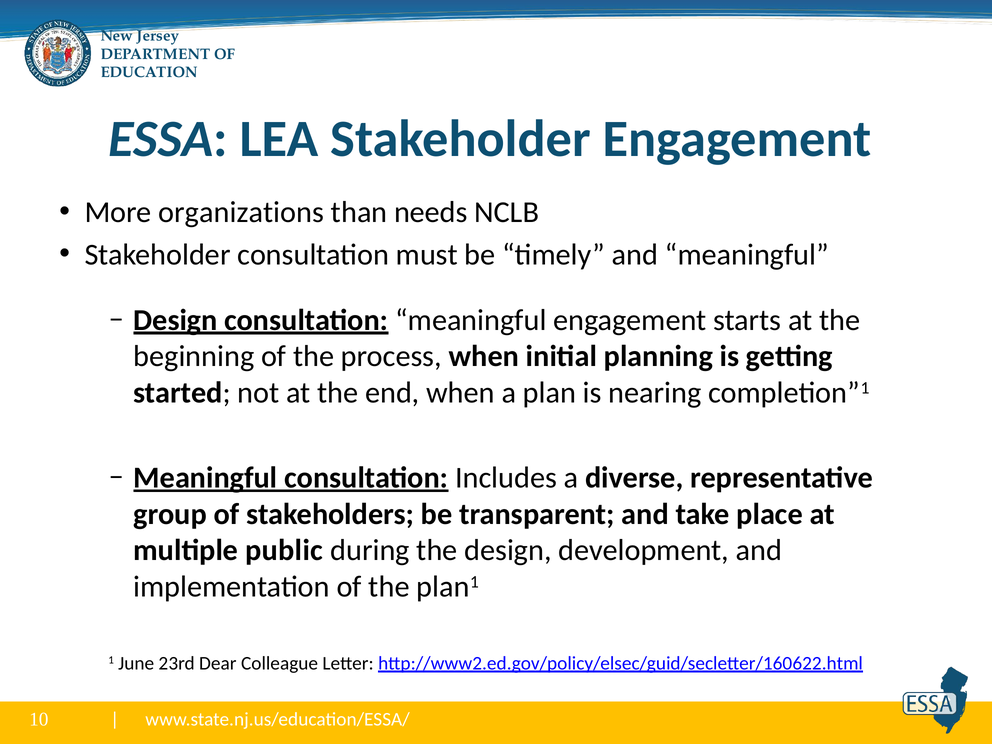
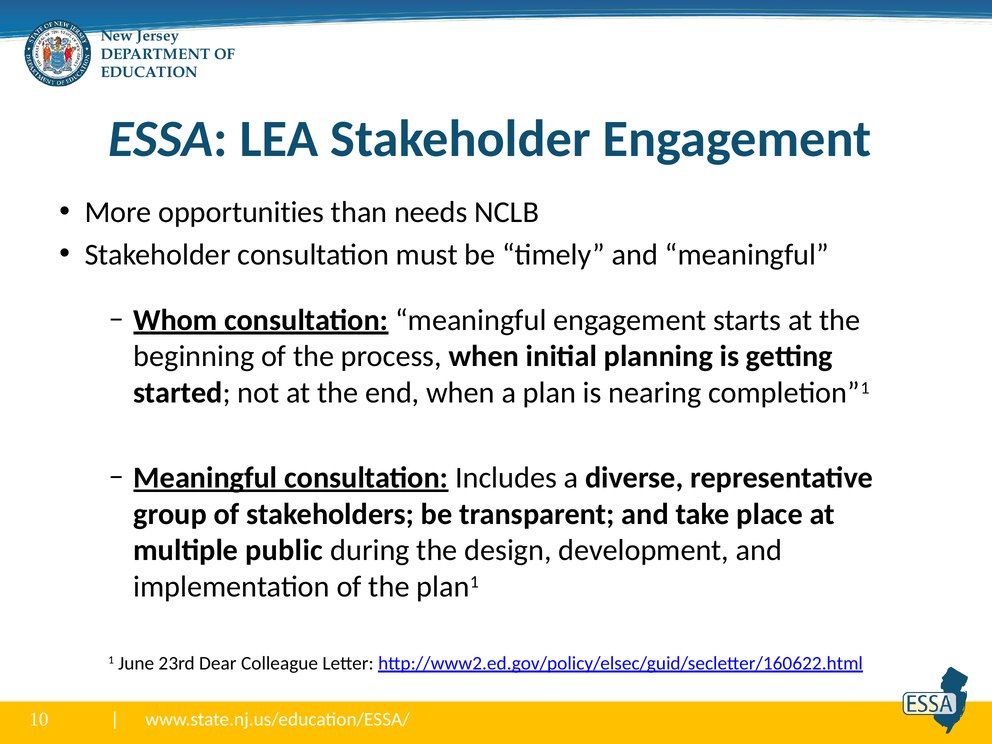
organizations: organizations -> opportunities
Design at (175, 320): Design -> Whom
